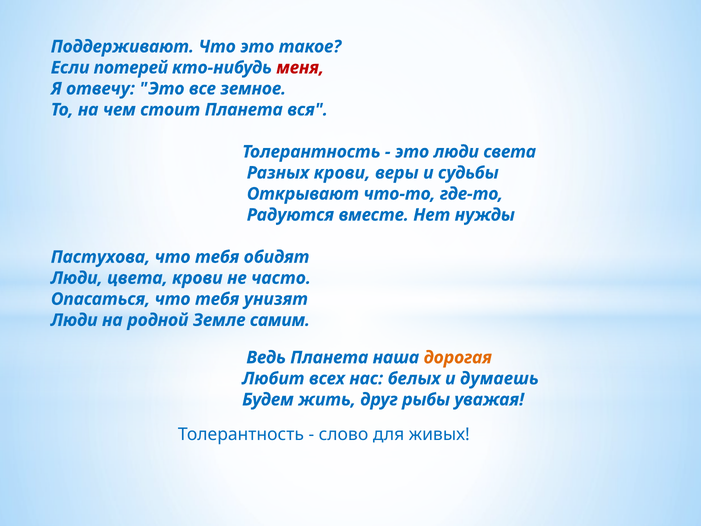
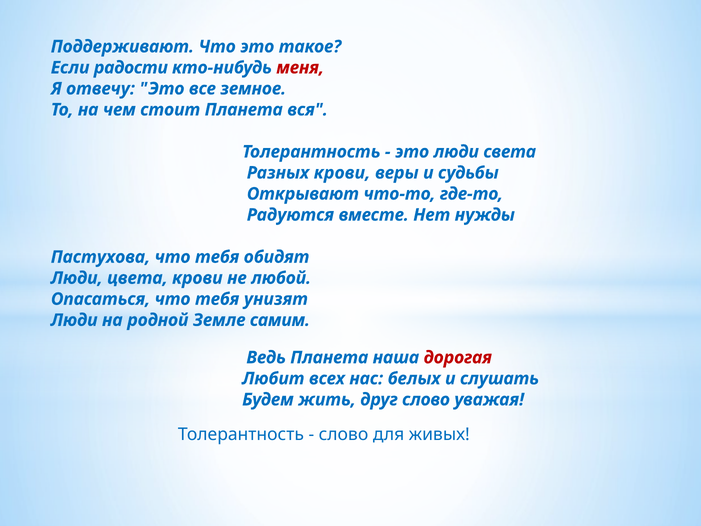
потерей: потерей -> радости
часто: часто -> любой
дорогая colour: orange -> red
думаешь: думаешь -> слушать
друг рыбы: рыбы -> слово
